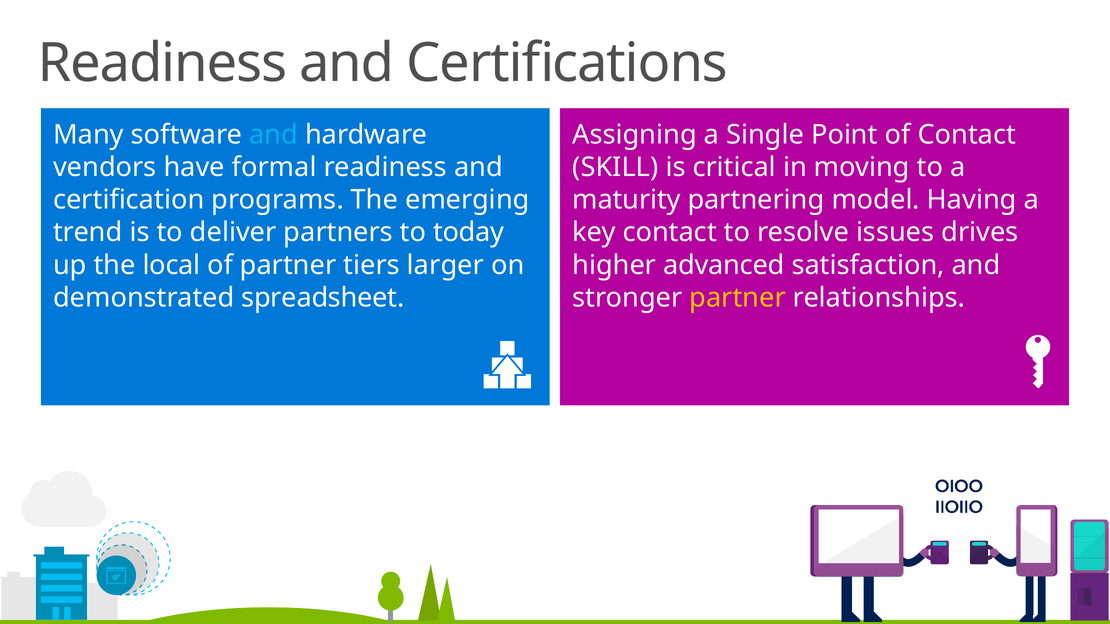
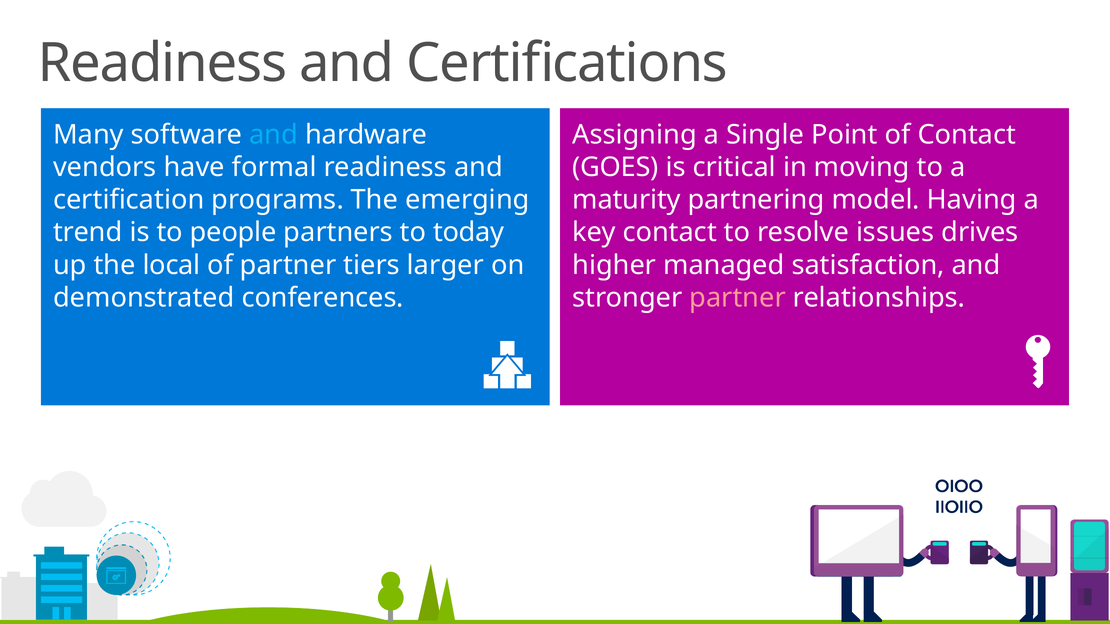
SKILL: SKILL -> GOES
deliver: deliver -> people
advanced: advanced -> managed
spreadsheet: spreadsheet -> conferences
partner at (738, 298) colour: yellow -> pink
